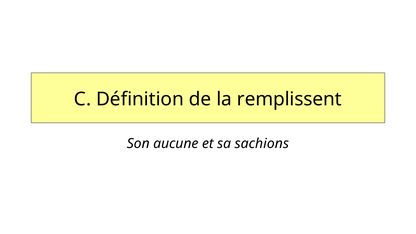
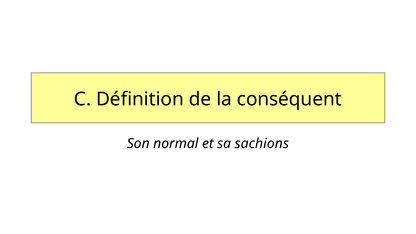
remplissent: remplissent -> conséquent
aucune: aucune -> normal
